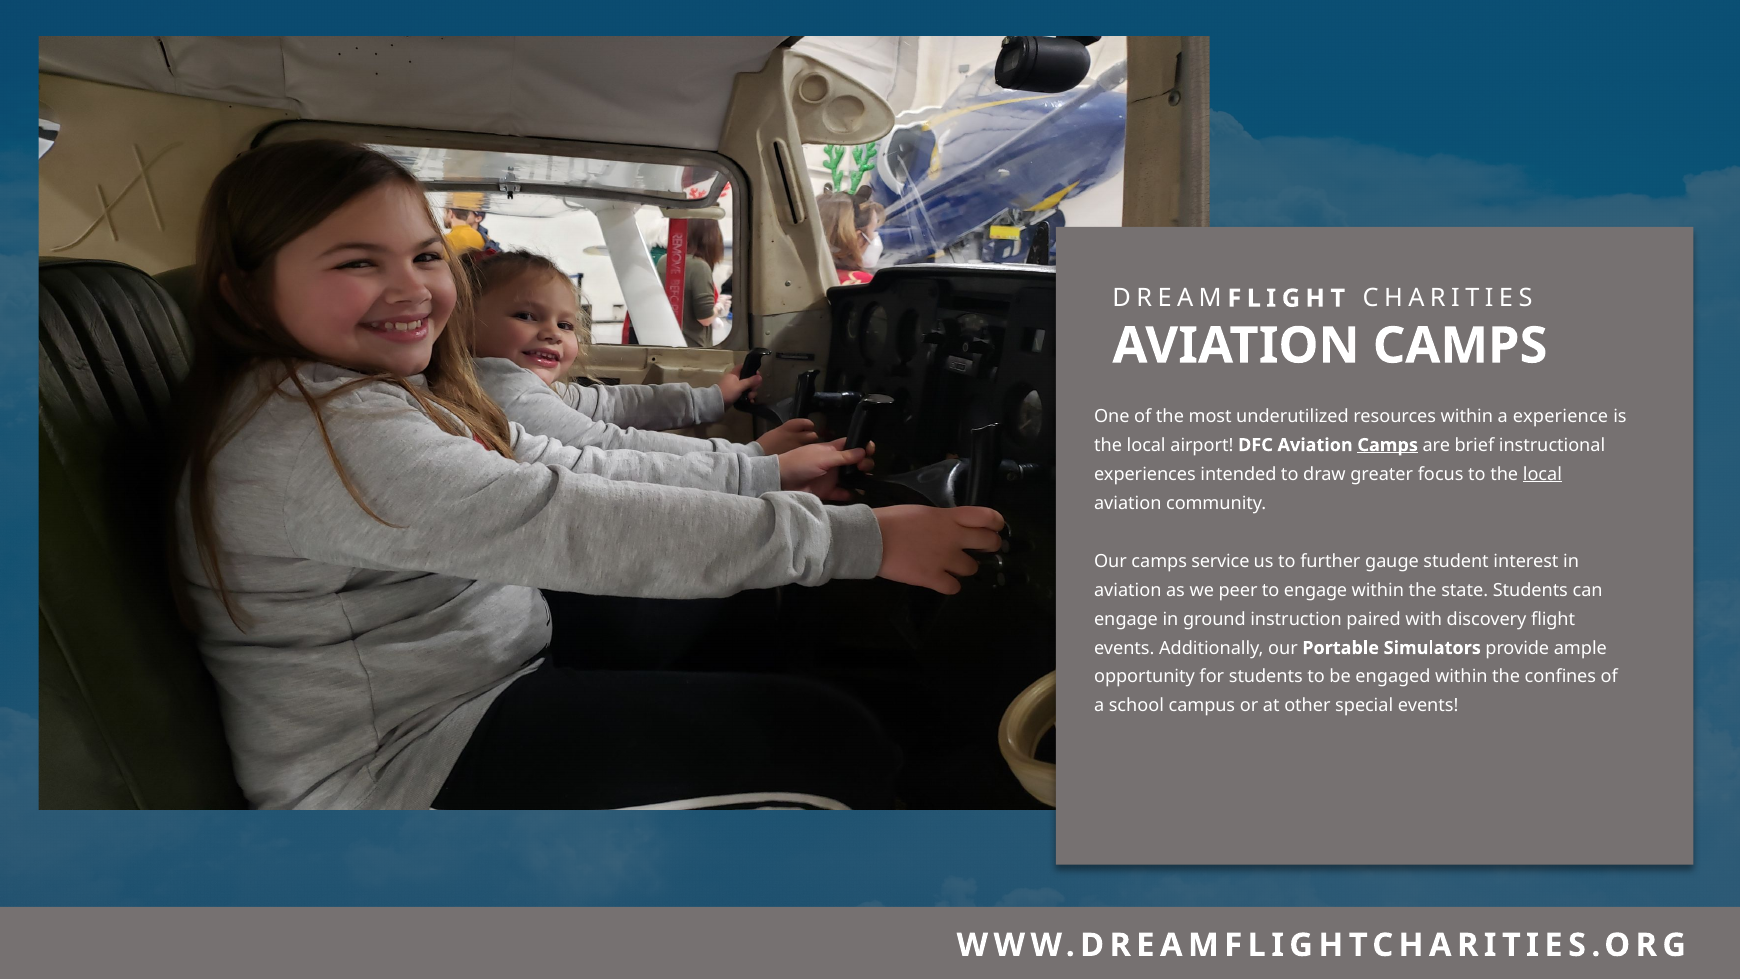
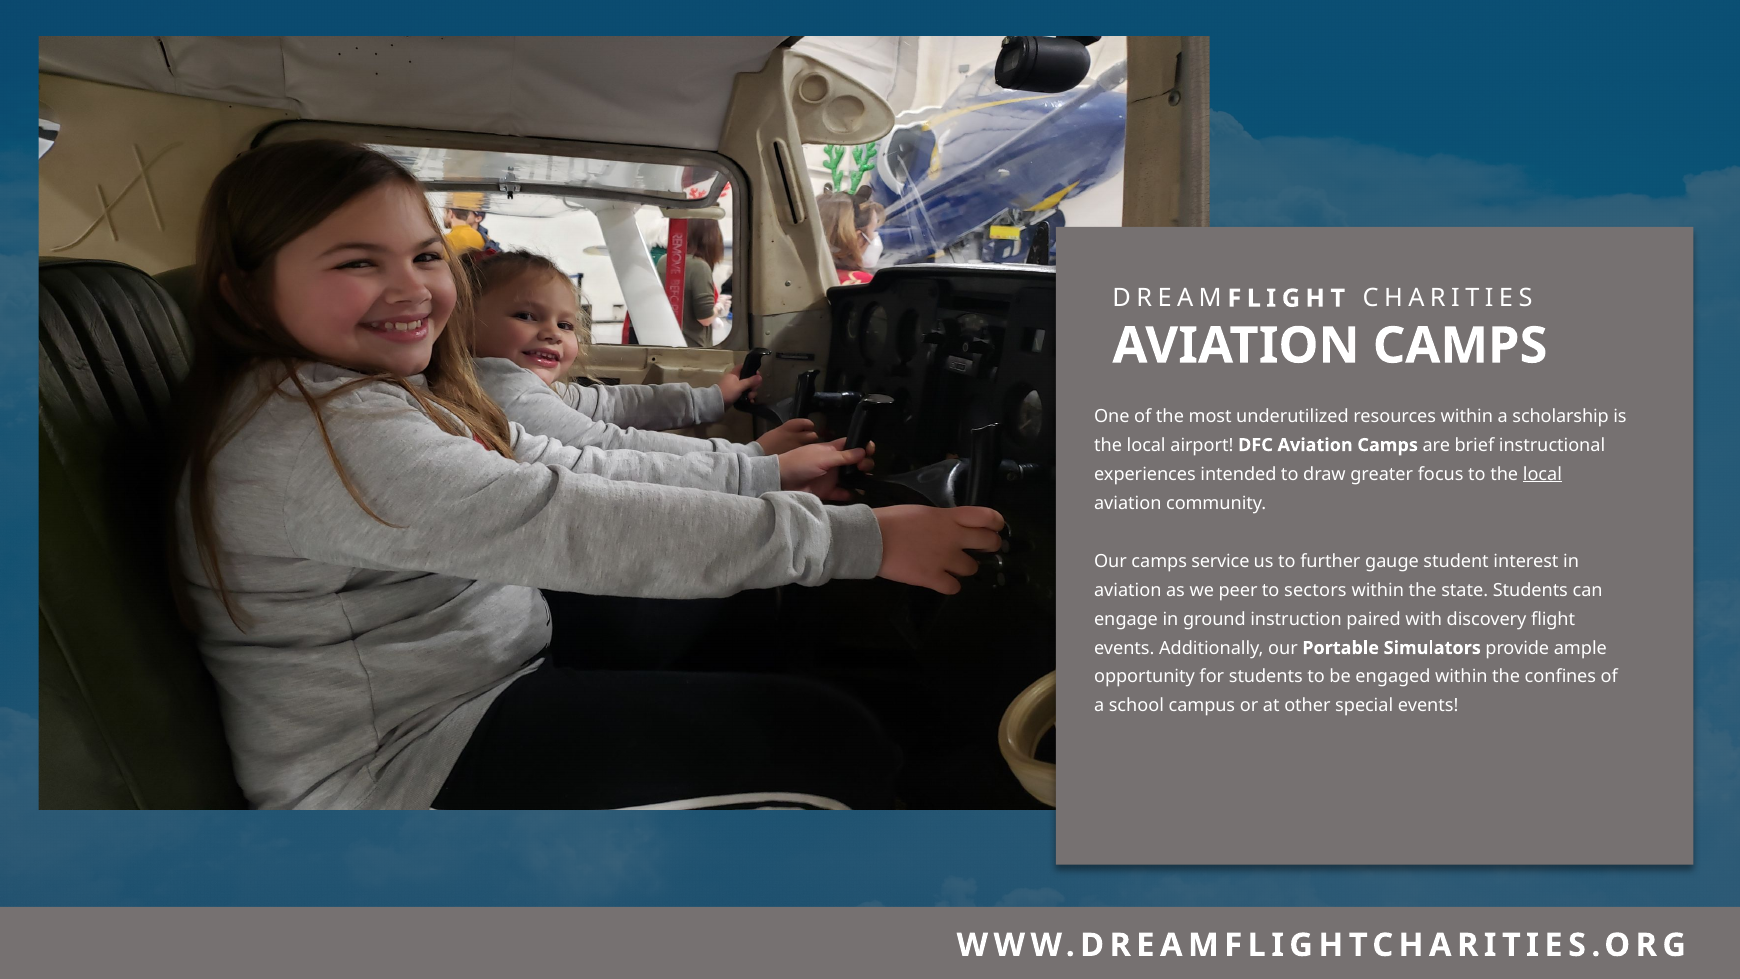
experience: experience -> scholarship
Camps at (1388, 445) underline: present -> none
to engage: engage -> sectors
